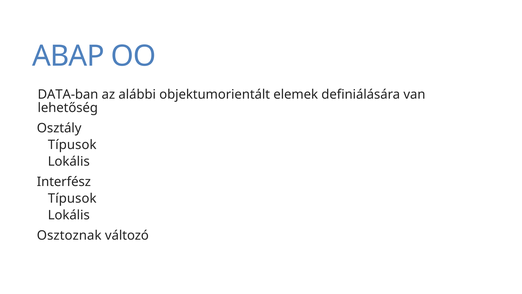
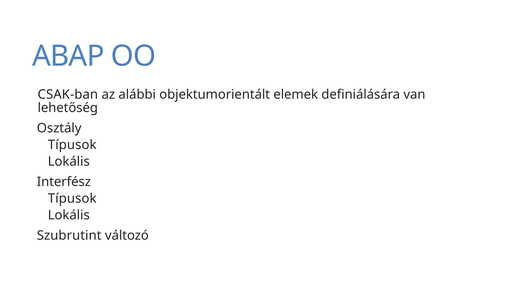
DATA-ban: DATA-ban -> CSAK-ban
Osztoznak: Osztoznak -> Szubrutint
